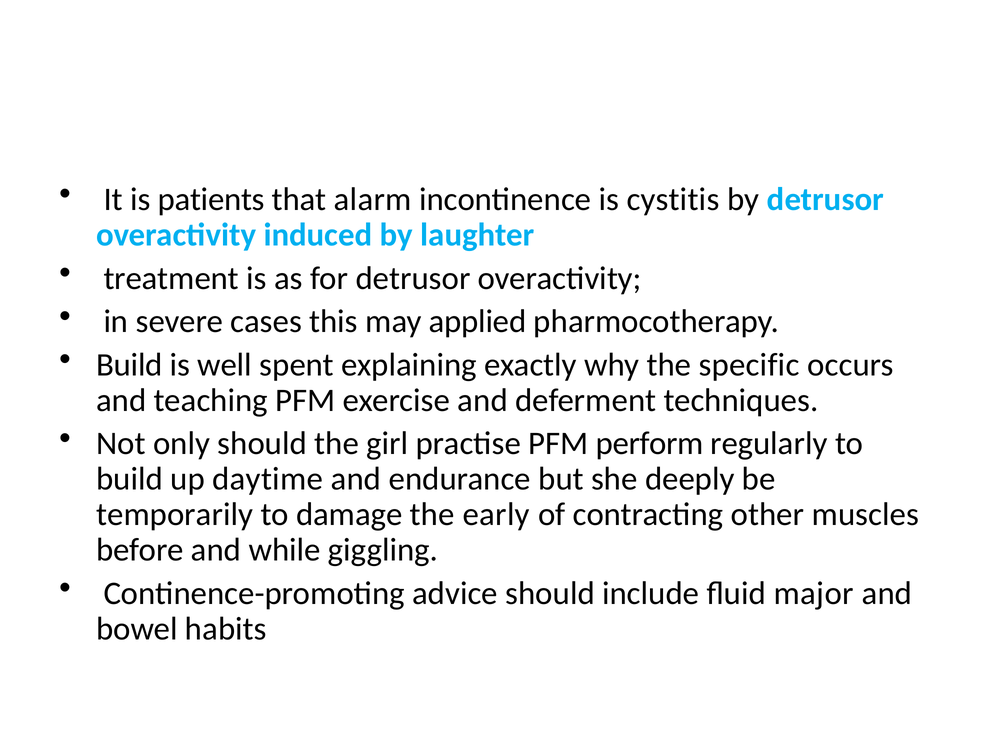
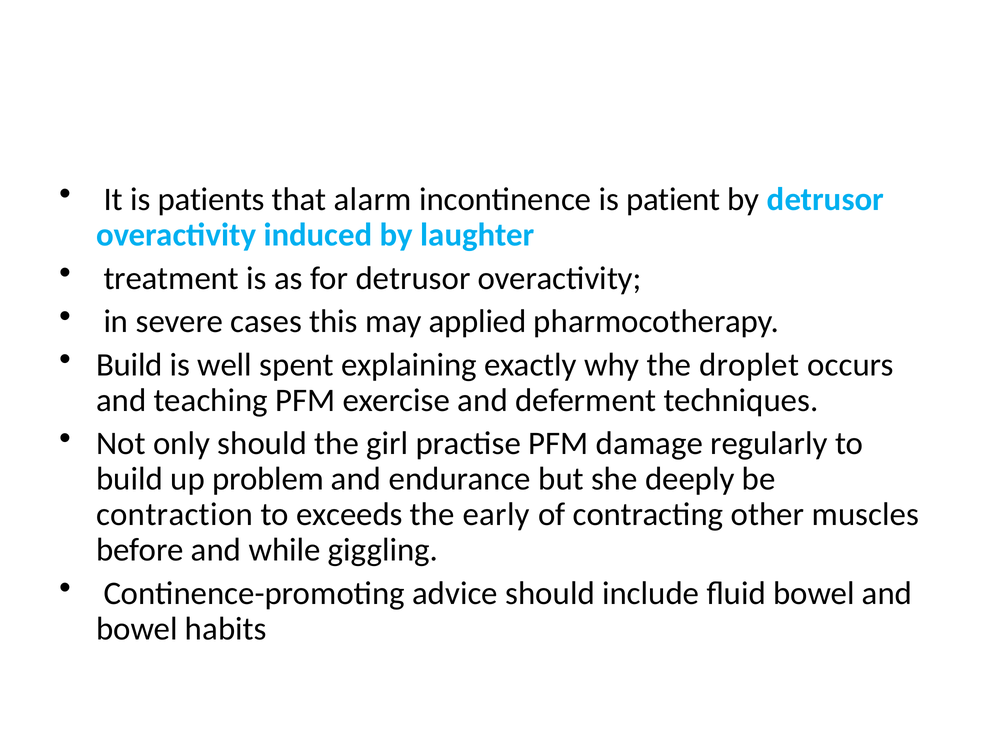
cystitis: cystitis -> patient
specific: specific -> droplet
perform: perform -> damage
daytime: daytime -> problem
temporarily: temporarily -> contraction
damage: damage -> exceeds
fluid major: major -> bowel
